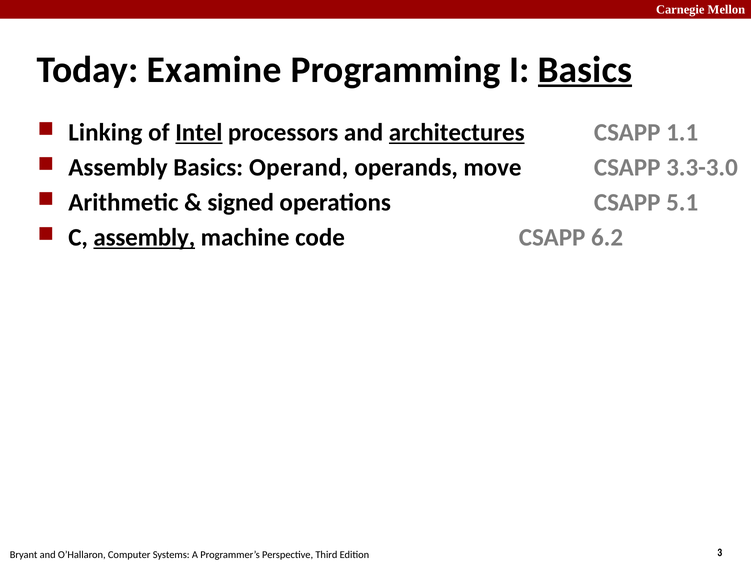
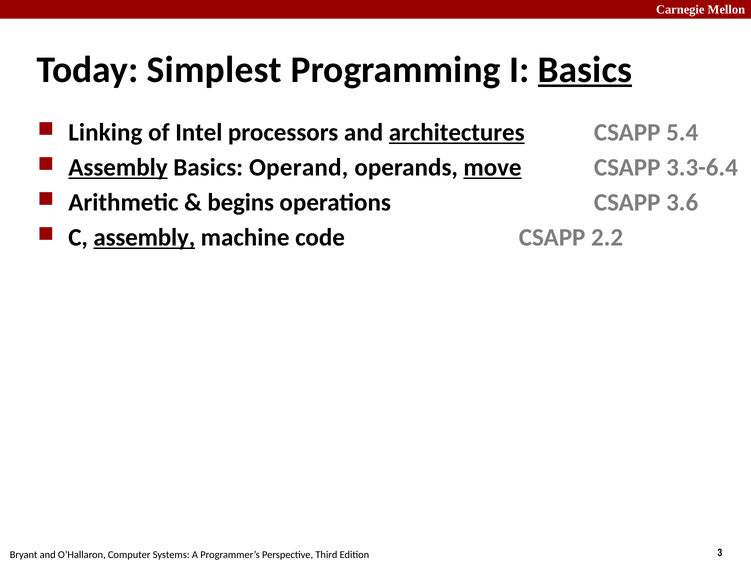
Examine: Examine -> Simplest
Intel underline: present -> none
1.1: 1.1 -> 5.4
Assembly at (118, 167) underline: none -> present
move underline: none -> present
3.3-3.0: 3.3-3.0 -> 3.3-6.4
signed: signed -> begins
5.1: 5.1 -> 3.6
6.2: 6.2 -> 2.2
